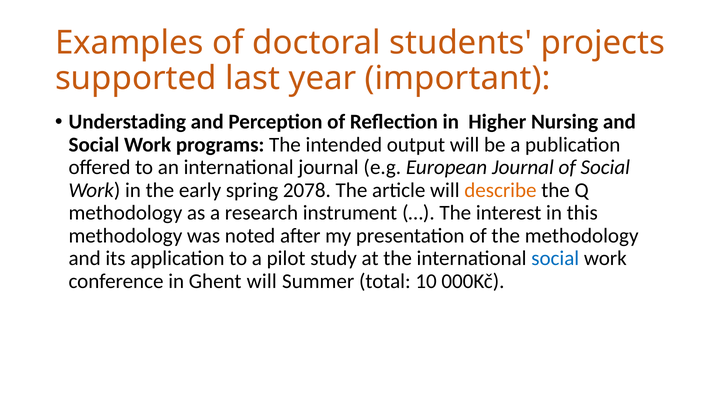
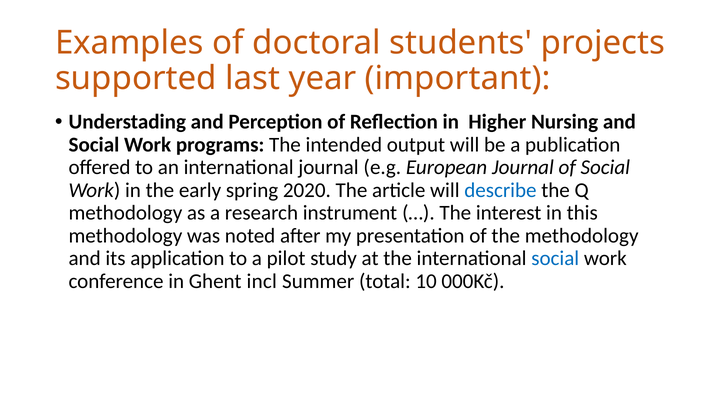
2078: 2078 -> 2020
describe colour: orange -> blue
Ghent will: will -> incl
